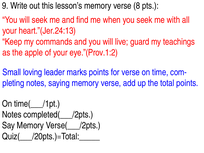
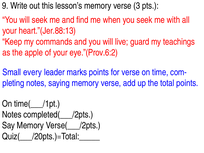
8: 8 -> 3
heart.”(Jer.24:13: heart.”(Jer.24:13 -> heart.”(Jer.88:13
eye.”(Prov.1:2: eye.”(Prov.1:2 -> eye.”(Prov.6:2
loving: loving -> every
